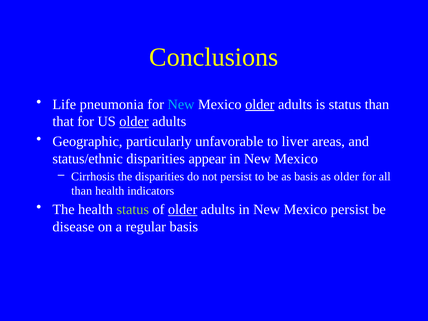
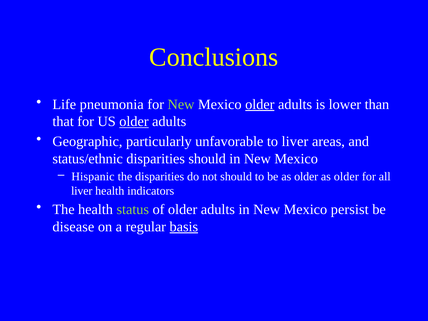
New at (181, 104) colour: light blue -> light green
is status: status -> lower
disparities appear: appear -> should
Cirrhosis: Cirrhosis -> Hispanic
not persist: persist -> should
be as basis: basis -> older
than at (82, 191): than -> liver
older at (183, 210) underline: present -> none
basis at (184, 227) underline: none -> present
